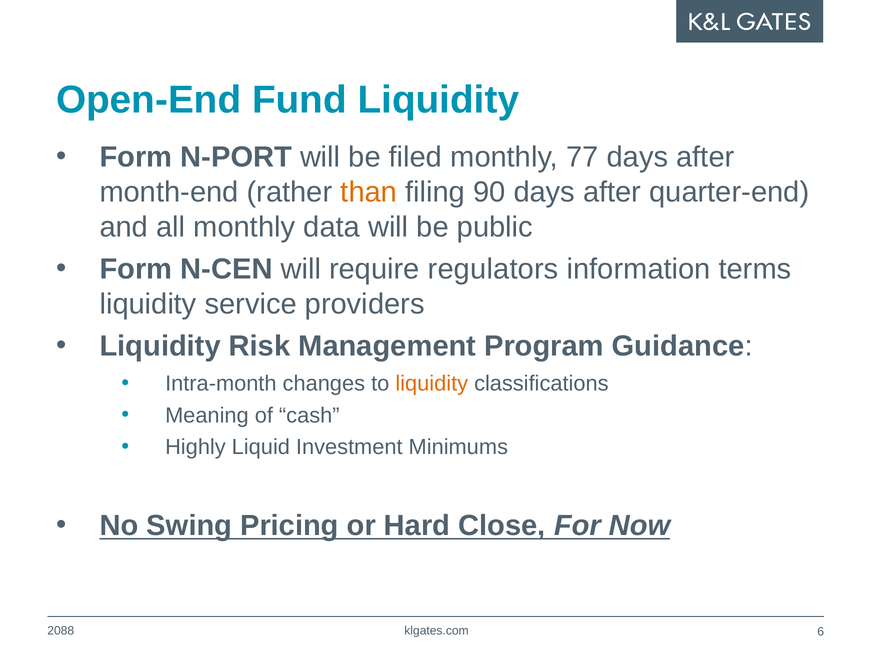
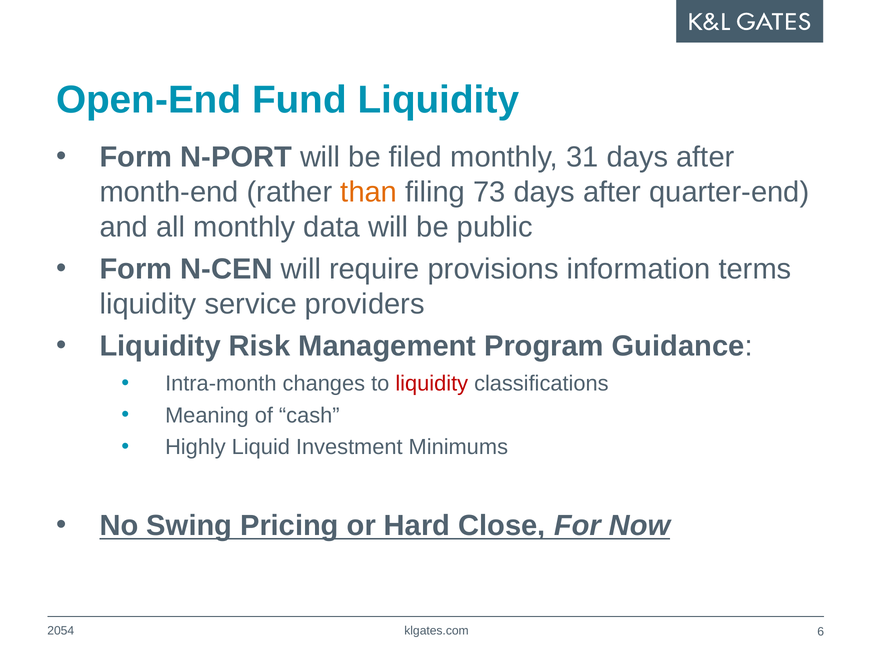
77: 77 -> 31
90: 90 -> 73
regulators: regulators -> provisions
liquidity at (432, 384) colour: orange -> red
2088: 2088 -> 2054
